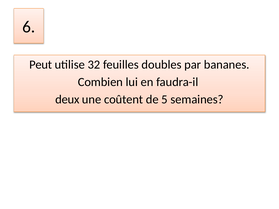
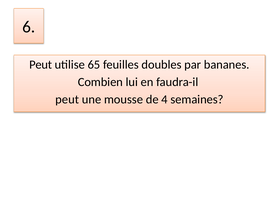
32: 32 -> 65
deux at (67, 100): deux -> peut
coûtent: coûtent -> mousse
5: 5 -> 4
